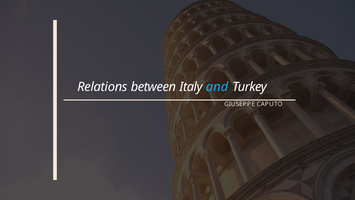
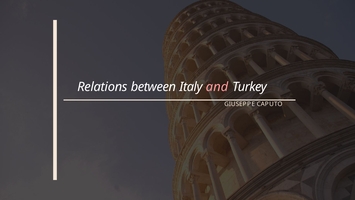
and colour: light blue -> pink
